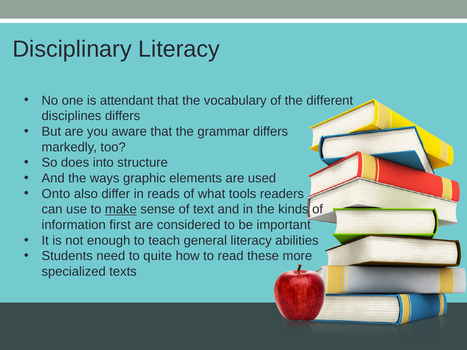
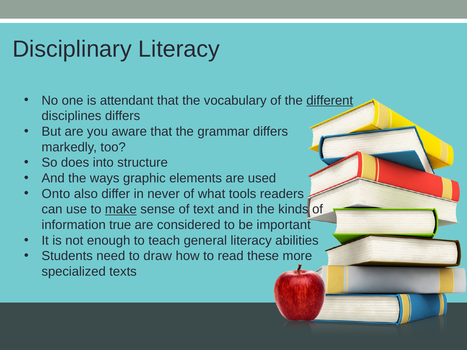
different underline: none -> present
reads: reads -> never
first: first -> true
quite: quite -> draw
